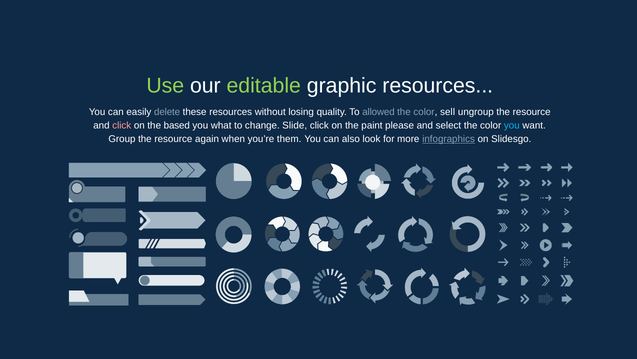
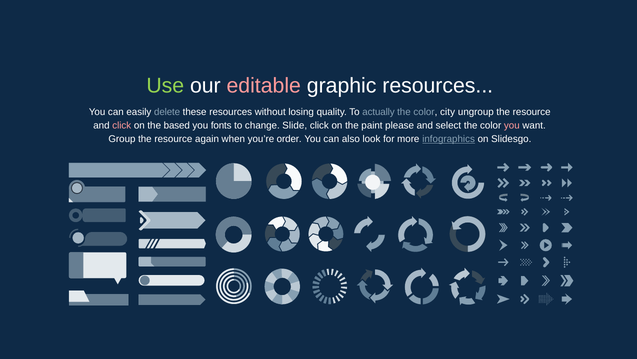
editable colour: light green -> pink
allowed: allowed -> actually
sell: sell -> city
what: what -> fonts
you at (512, 125) colour: light blue -> pink
them: them -> order
